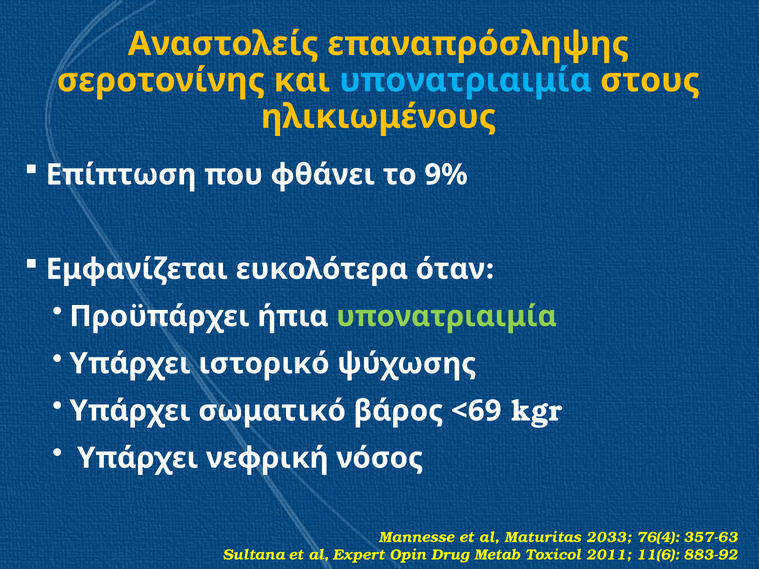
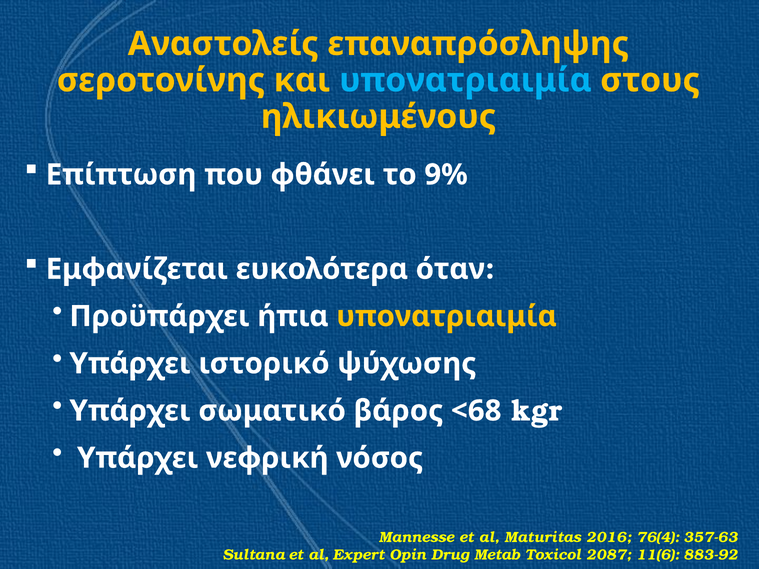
υπονατριαιμία at (447, 316) colour: light green -> yellow
<69: <69 -> <68
2033: 2033 -> 2016
2011: 2011 -> 2087
